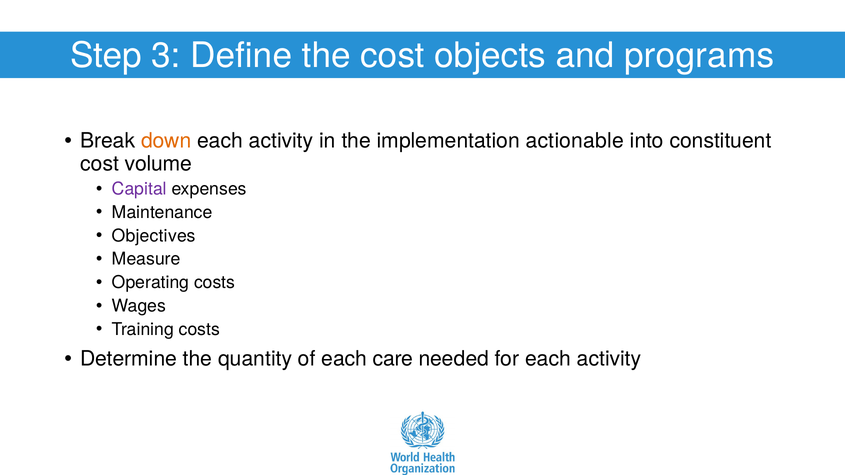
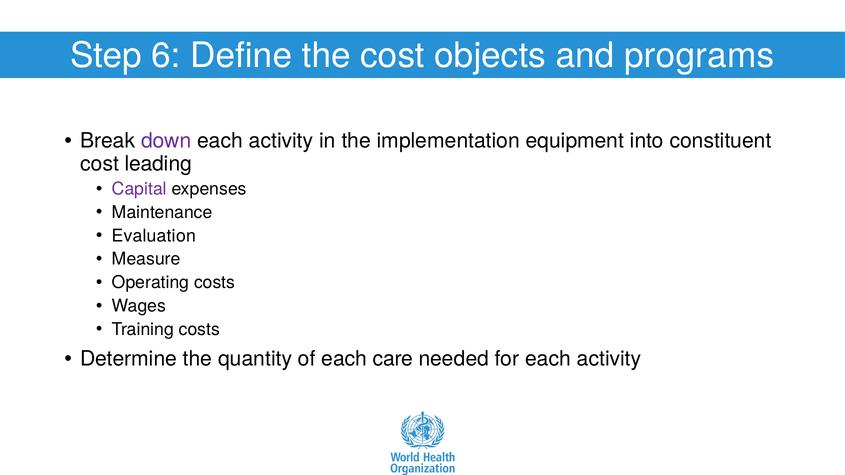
3: 3 -> 6
down colour: orange -> purple
actionable: actionable -> equipment
volume: volume -> leading
Objectives: Objectives -> Evaluation
